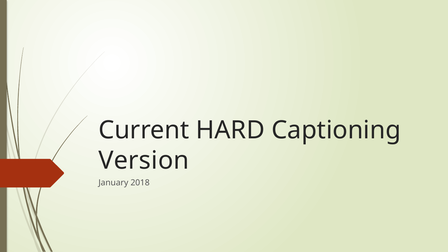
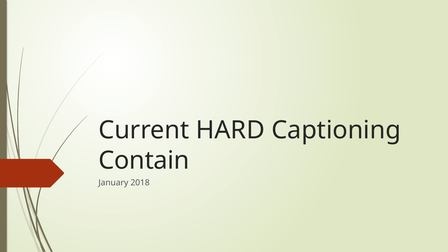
Version: Version -> Contain
